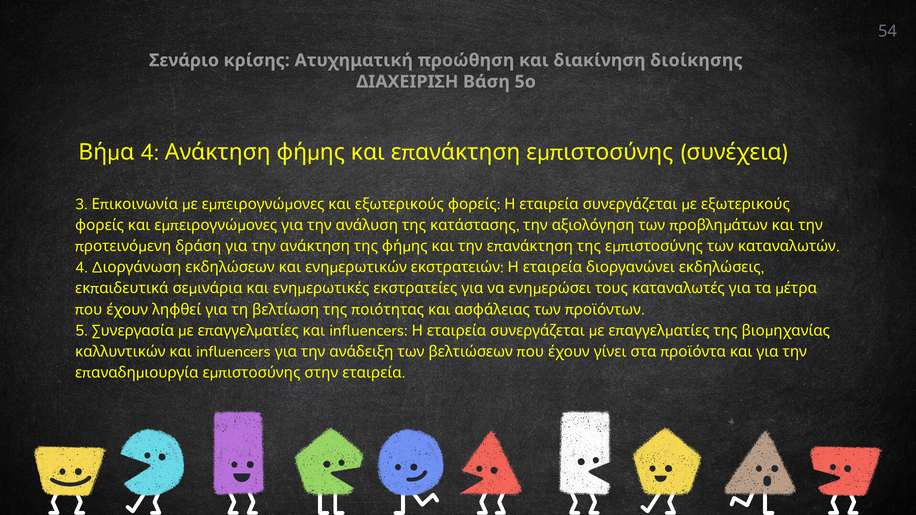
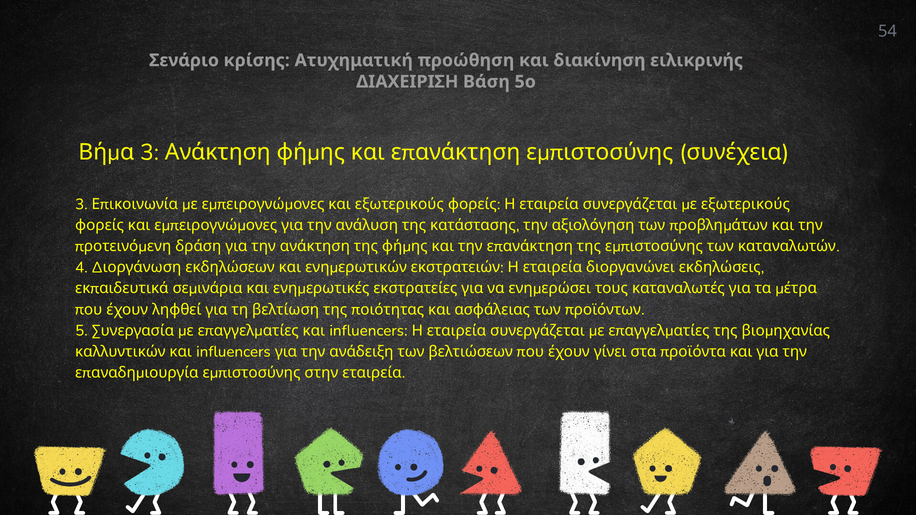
διοίκησης: διοίκησης -> ειλικρινής
4 at (150, 152): 4 -> 3
